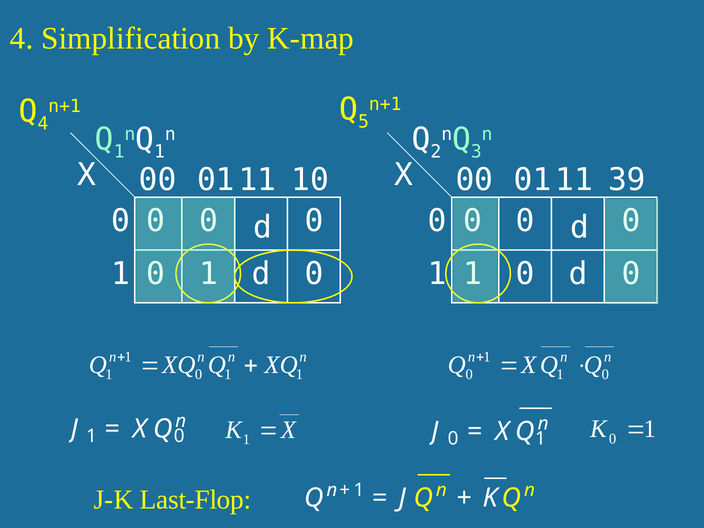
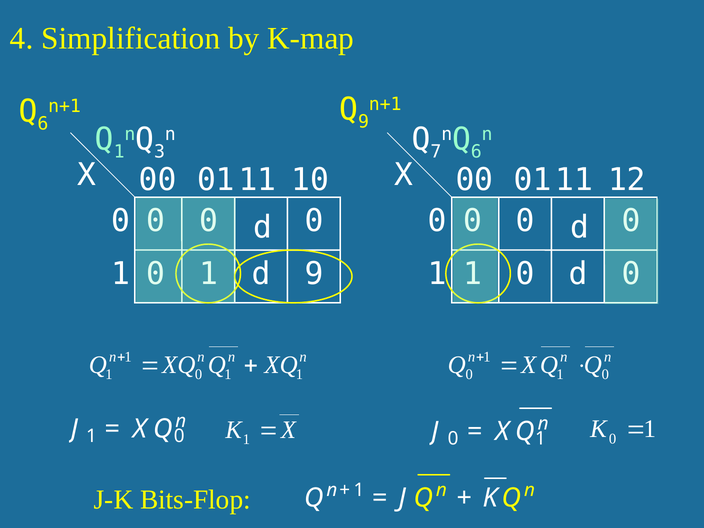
5 at (364, 122): 5 -> 9
4 at (43, 124): 4 -> 6
1 at (160, 152): 1 -> 3
2: 2 -> 7
3 at (476, 152): 3 -> 6
39: 39 -> 12
0 at (314, 274): 0 -> 9
Last-Flop: Last-Flop -> Bits-Flop
